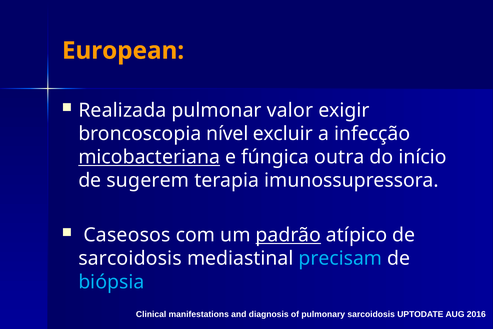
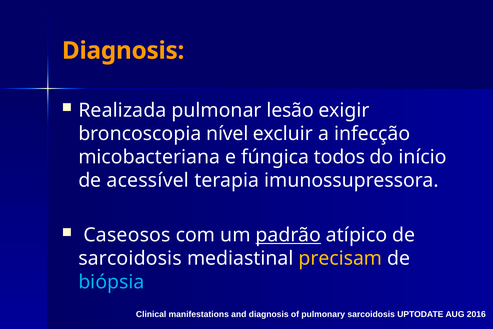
European at (123, 51): European -> Diagnosis
valor: valor -> lesão
micobacteriana underline: present -> none
outra: outra -> todos
sugerem: sugerem -> acessível
precisam colour: light blue -> yellow
